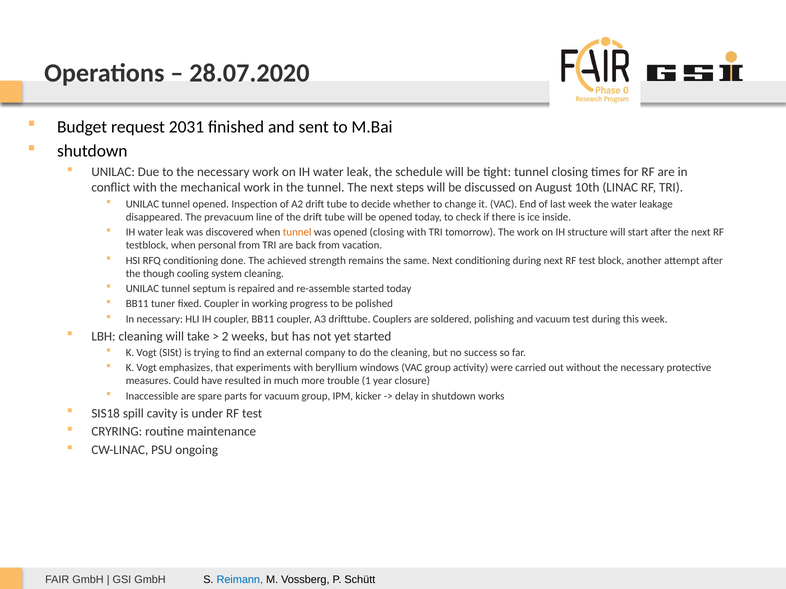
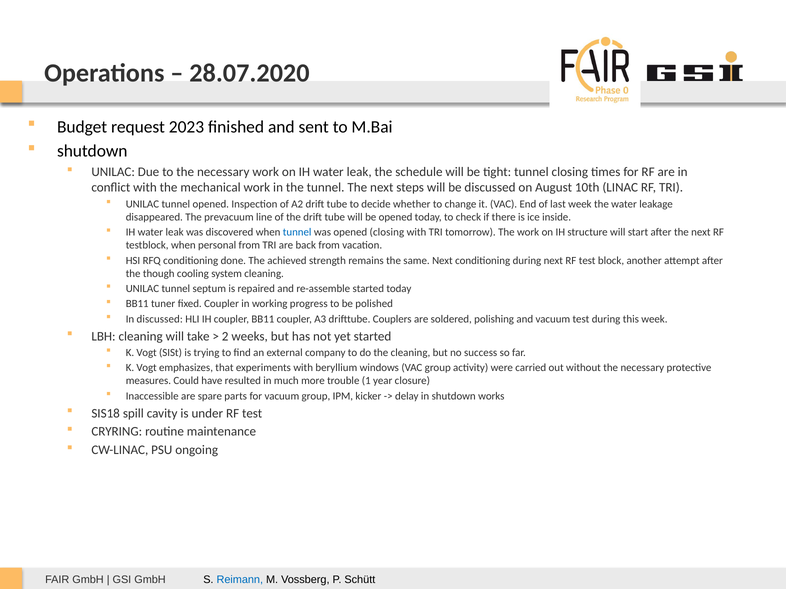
2031: 2031 -> 2023
tunnel at (297, 232) colour: orange -> blue
In necessary: necessary -> discussed
